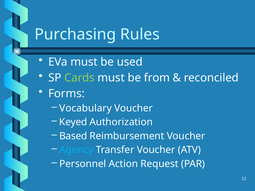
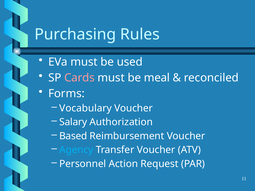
Cards colour: light green -> pink
from: from -> meal
Keyed: Keyed -> Salary
